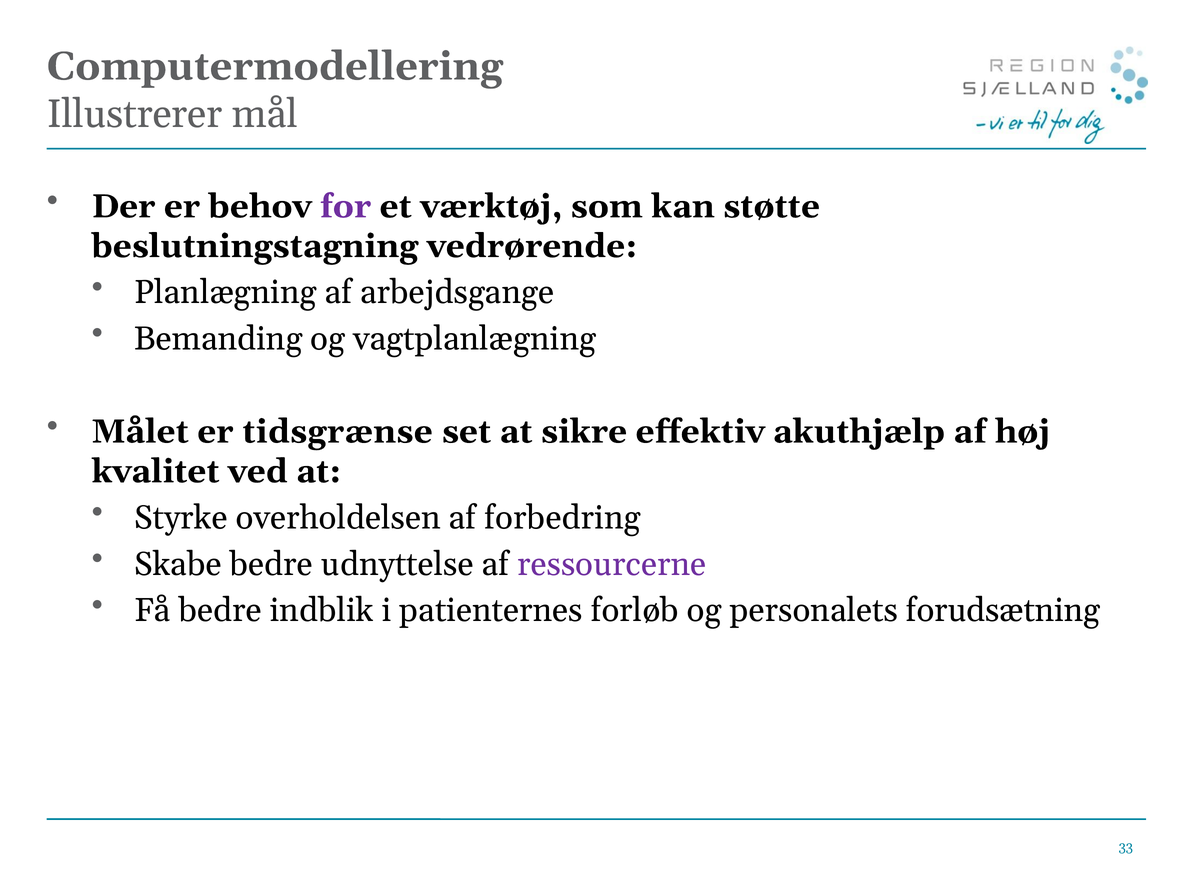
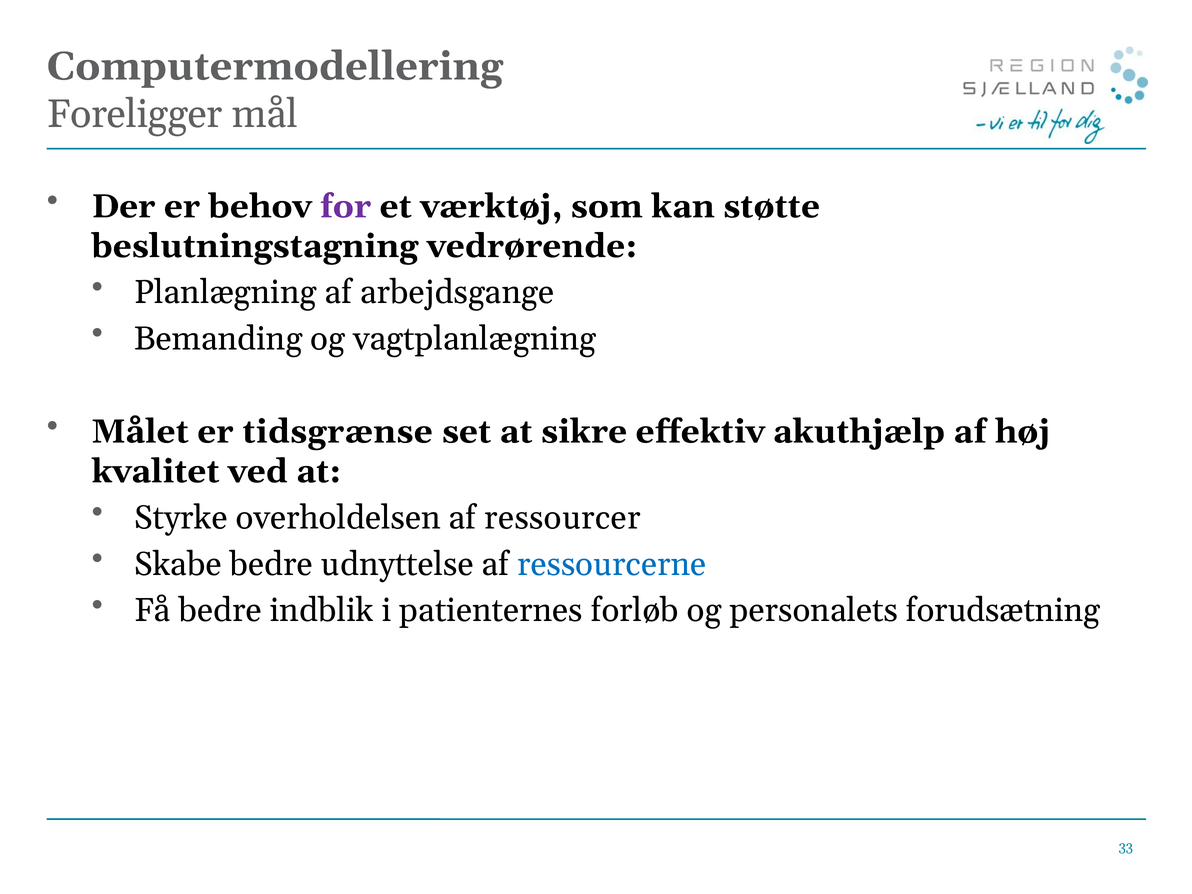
Illustrerer: Illustrerer -> Foreligger
forbedring: forbedring -> ressourcer
ressourcerne colour: purple -> blue
